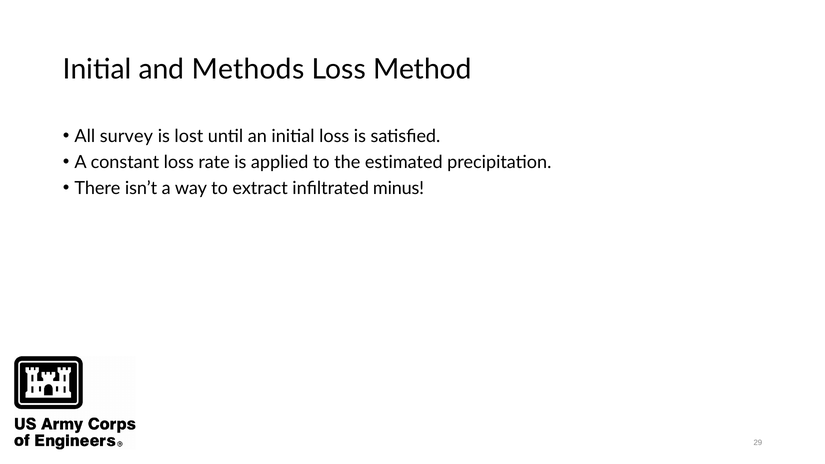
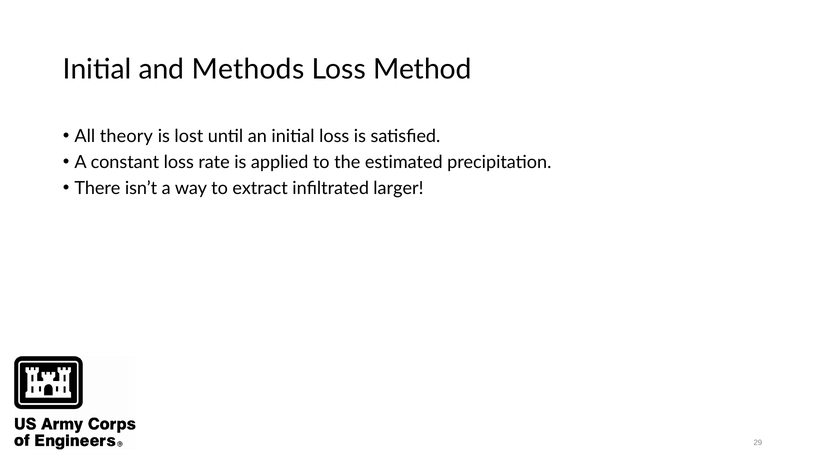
survey: survey -> theory
minus: minus -> larger
